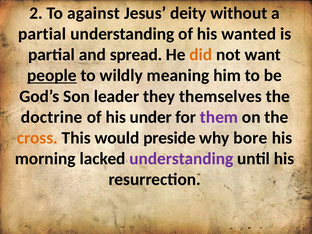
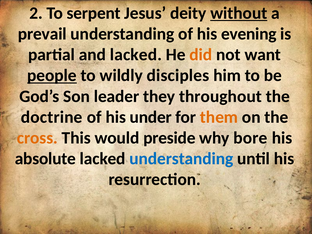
against: against -> serpent
without underline: none -> present
partial at (42, 34): partial -> prevail
wanted: wanted -> evening
and spread: spread -> lacked
meaning: meaning -> disciples
themselves: themselves -> throughout
them colour: purple -> orange
morning: morning -> absolute
understanding at (181, 159) colour: purple -> blue
